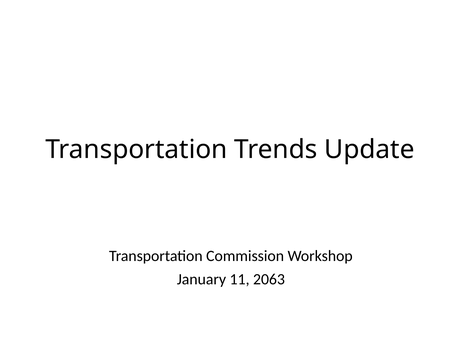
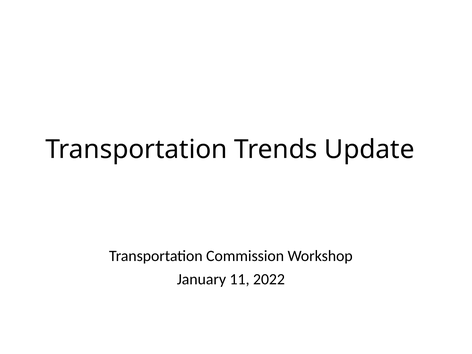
2063: 2063 -> 2022
